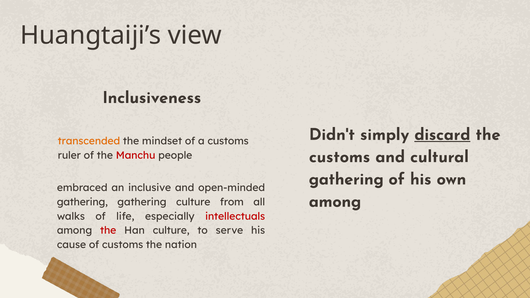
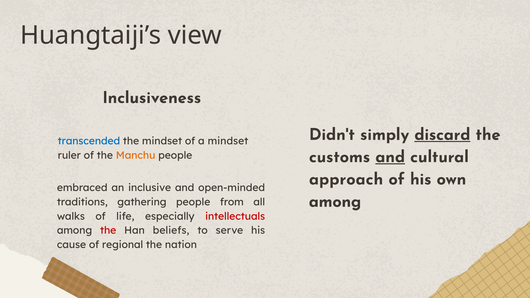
transcended colour: orange -> blue
a customs: customs -> mindset
and at (390, 157) underline: none -> present
Manchu colour: red -> orange
gathering at (346, 179): gathering -> approach
gathering at (82, 202): gathering -> traditions
gathering culture: culture -> people
Han culture: culture -> beliefs
of customs: customs -> regional
